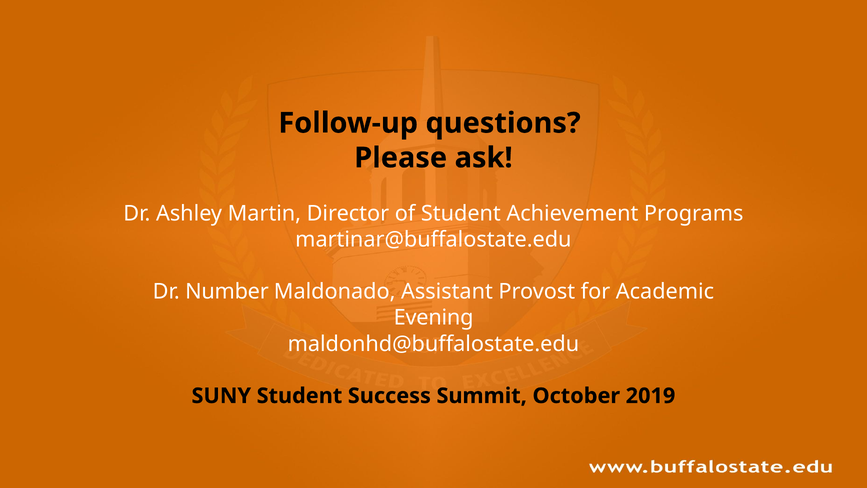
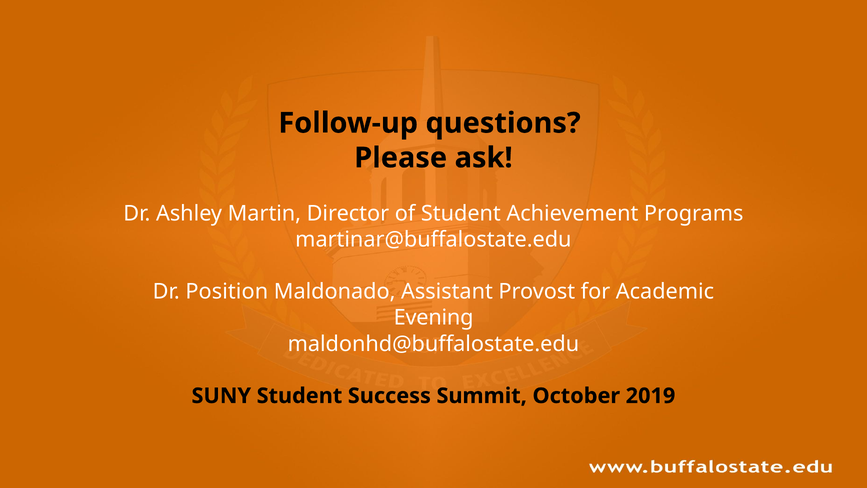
Number: Number -> Position
